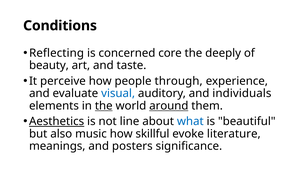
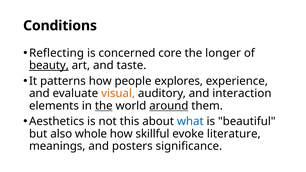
deeply: deeply -> longer
beauty underline: none -> present
perceive: perceive -> patterns
through: through -> explores
visual colour: blue -> orange
individuals: individuals -> interaction
Aesthetics underline: present -> none
line: line -> this
music: music -> whole
